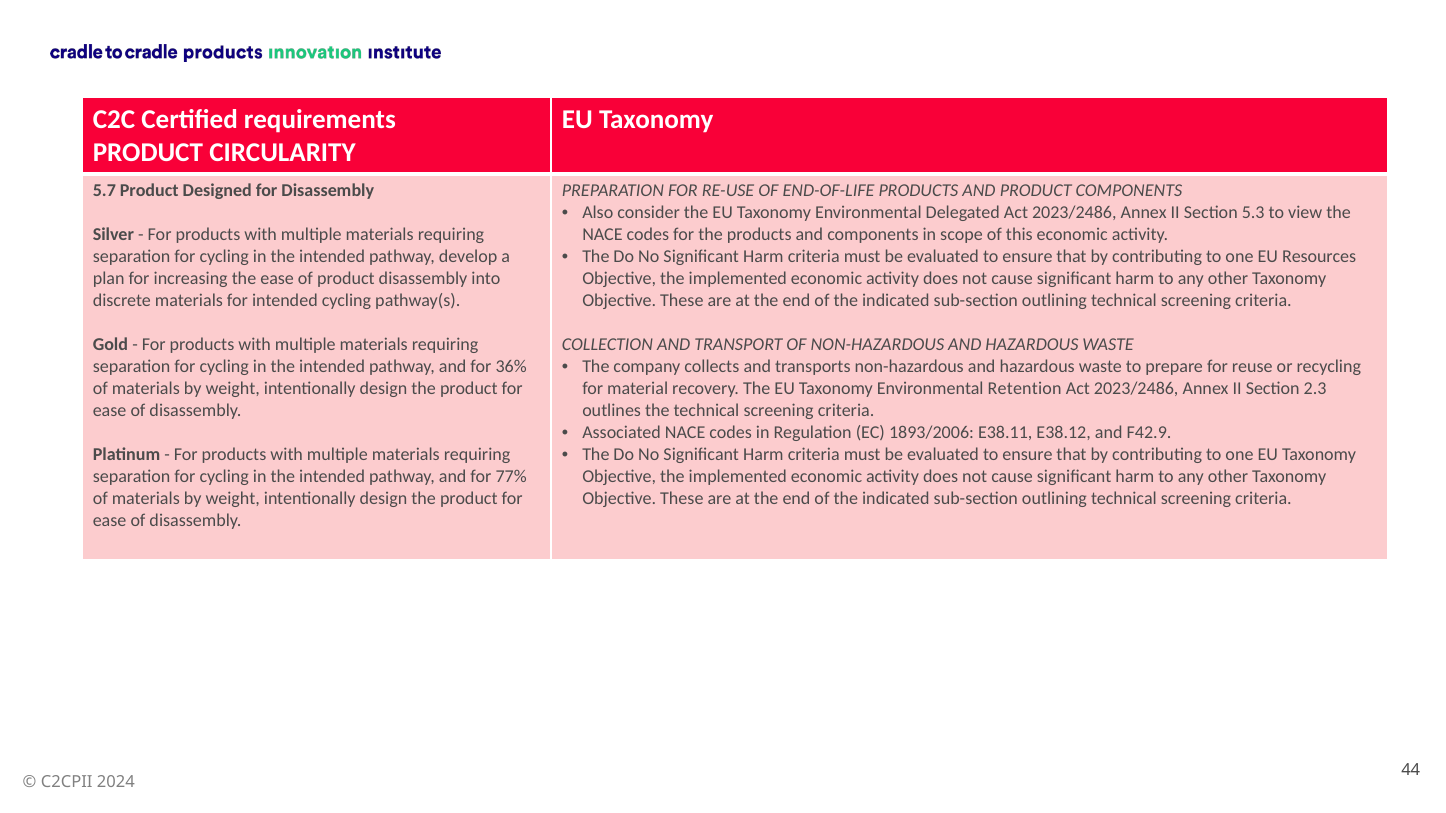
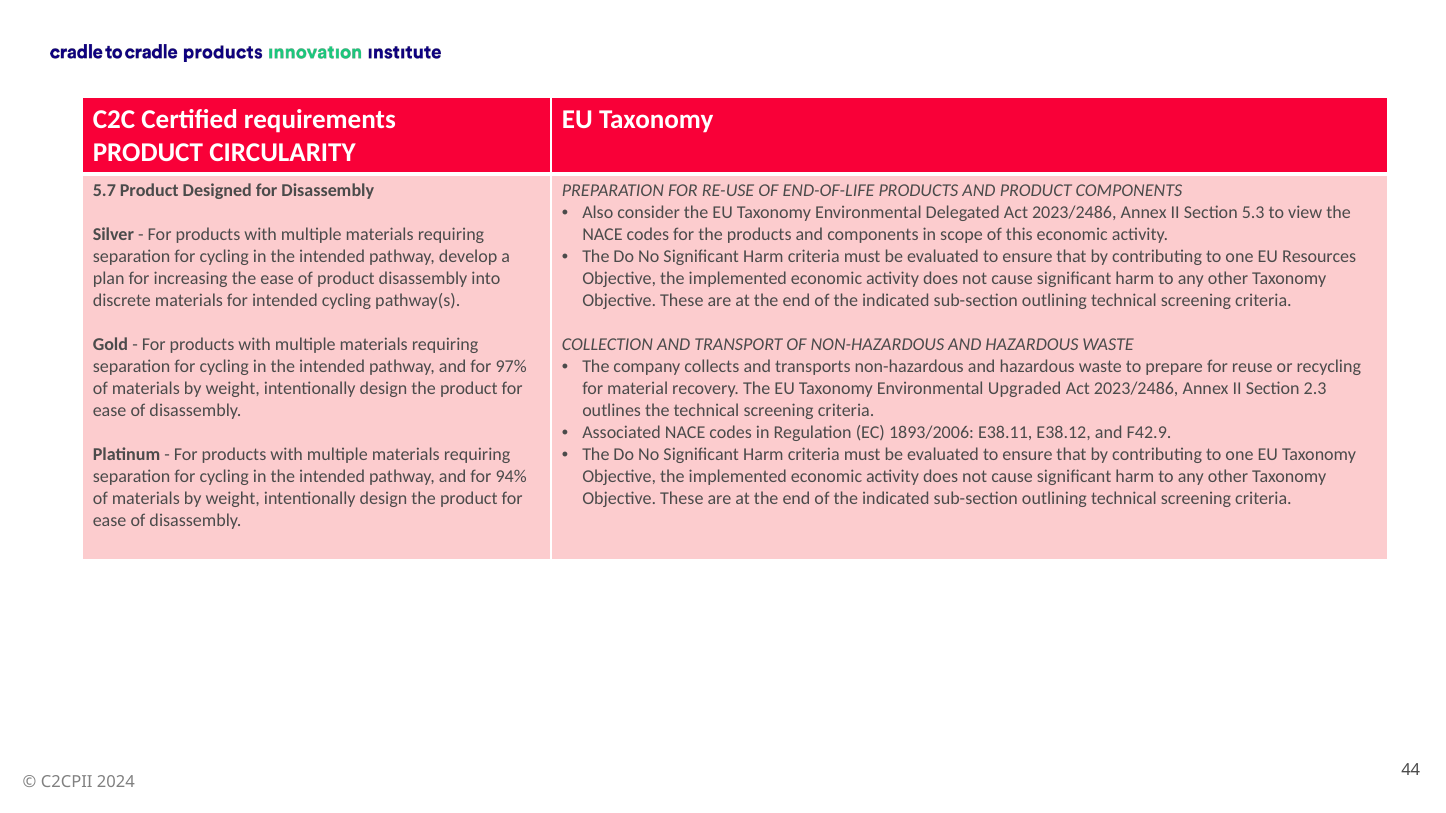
36%: 36% -> 97%
Retention: Retention -> Upgraded
77%: 77% -> 94%
